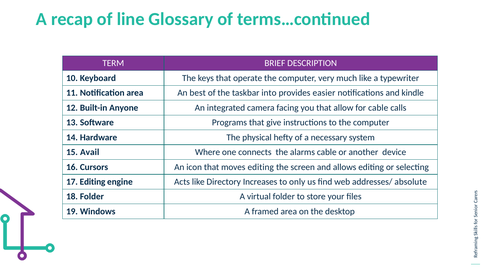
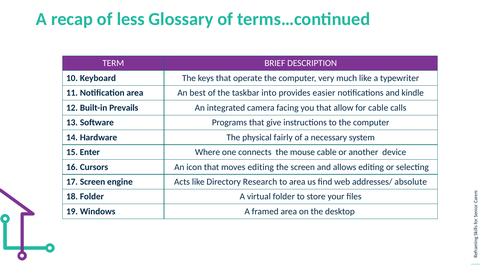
line: line -> less
Anyone: Anyone -> Prevails
hefty: hefty -> fairly
Avail: Avail -> Enter
alarms: alarms -> mouse
17 Editing: Editing -> Screen
Increases: Increases -> Research
to only: only -> area
